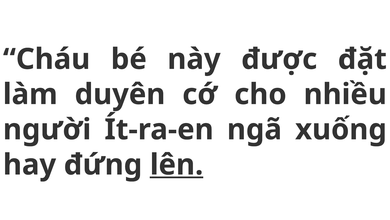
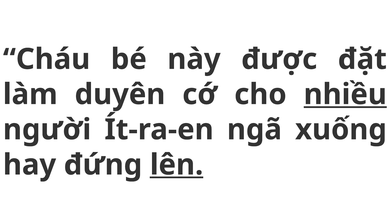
nhiều underline: none -> present
